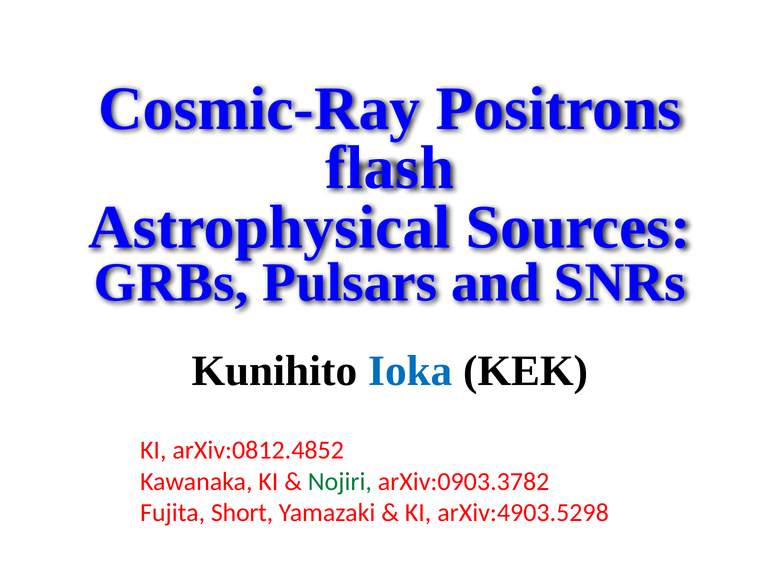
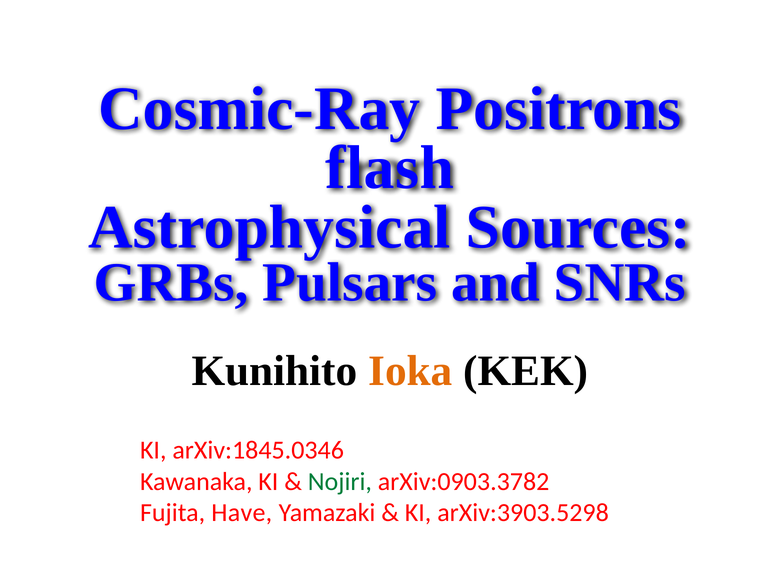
Ioka colour: blue -> orange
arXiv:0812.4852: arXiv:0812.4852 -> arXiv:1845.0346
Short: Short -> Have
arXiv:4903.5298: arXiv:4903.5298 -> arXiv:3903.5298
